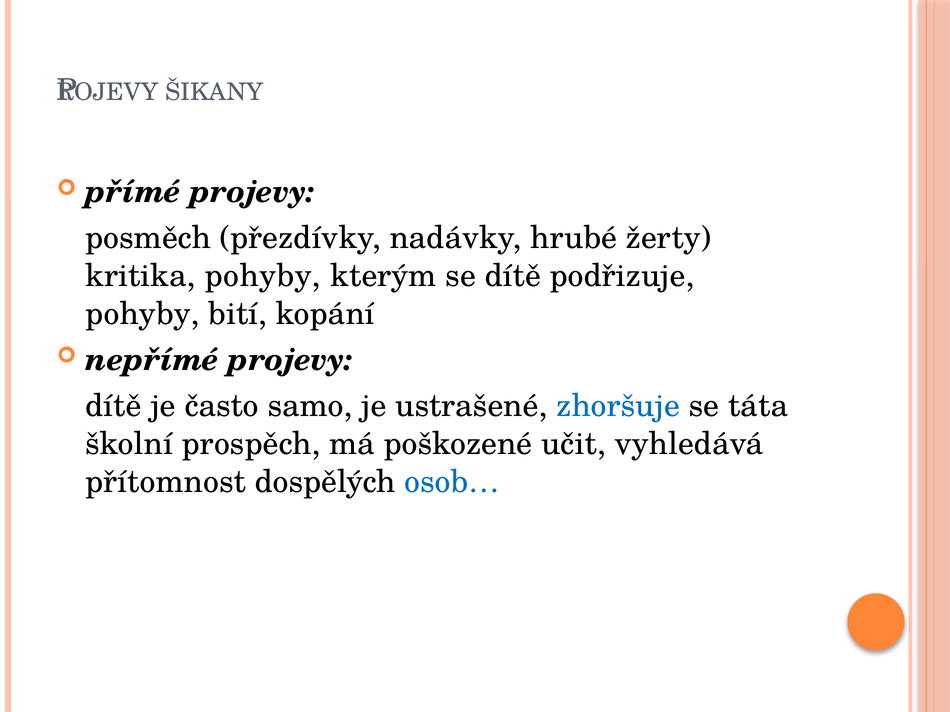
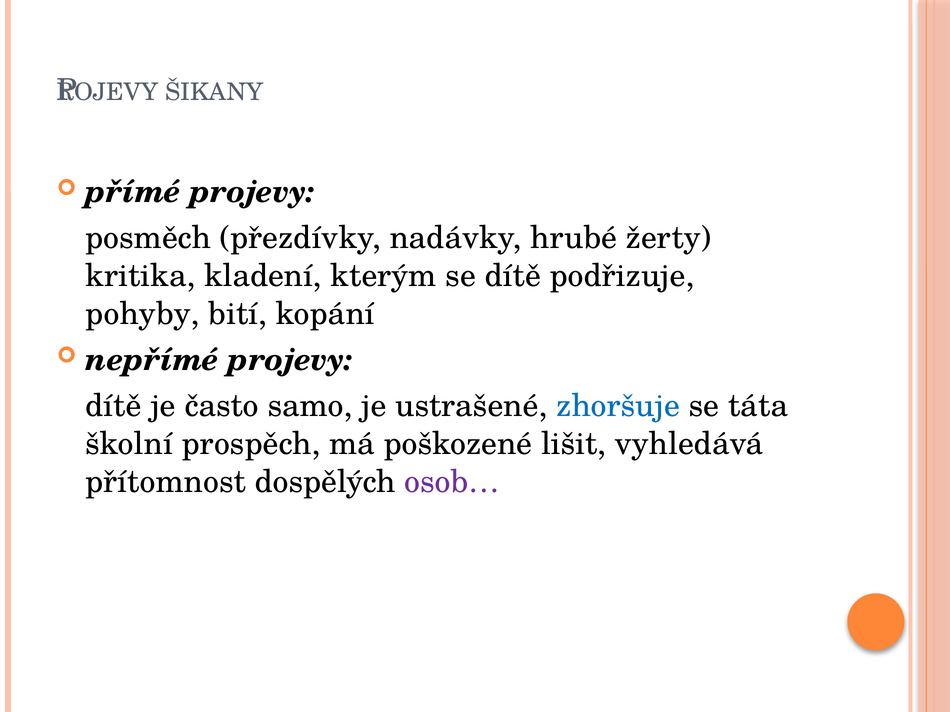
kritika pohyby: pohyby -> kladení
učit: učit -> lišit
osob… colour: blue -> purple
